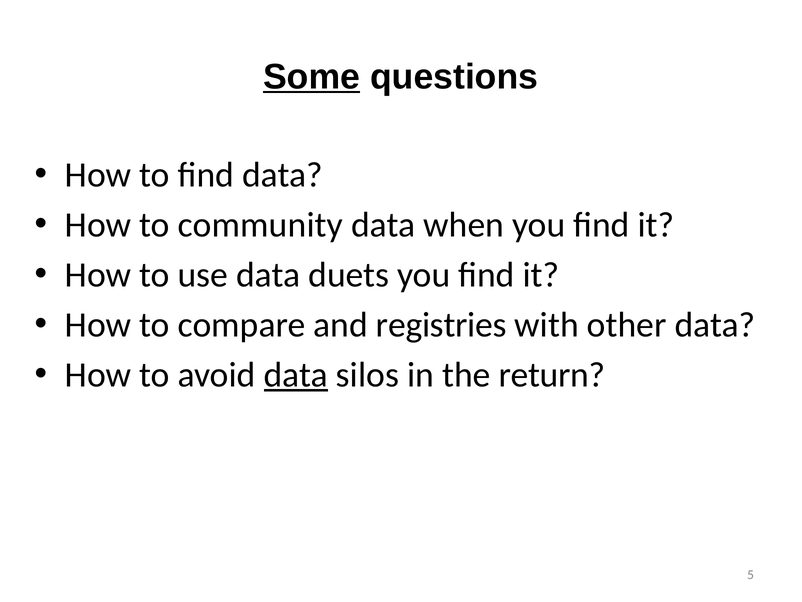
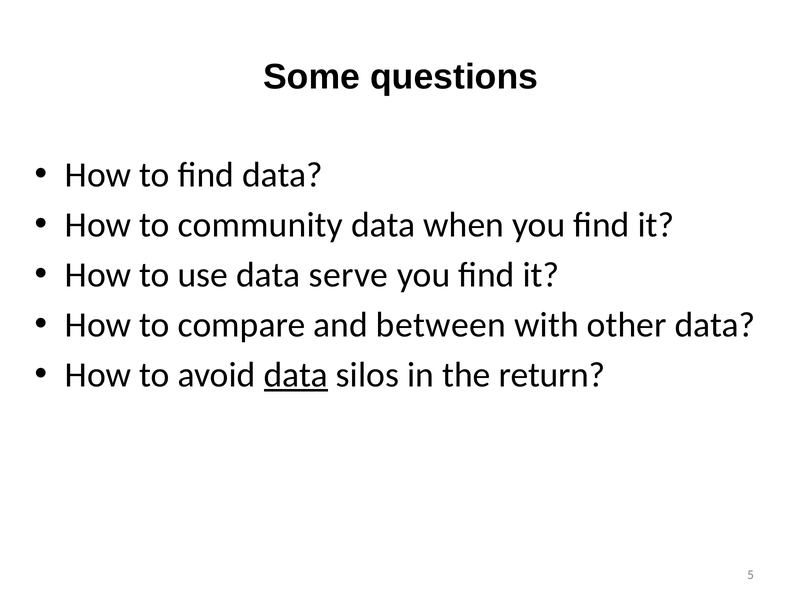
Some underline: present -> none
duets: duets -> serve
registries: registries -> between
